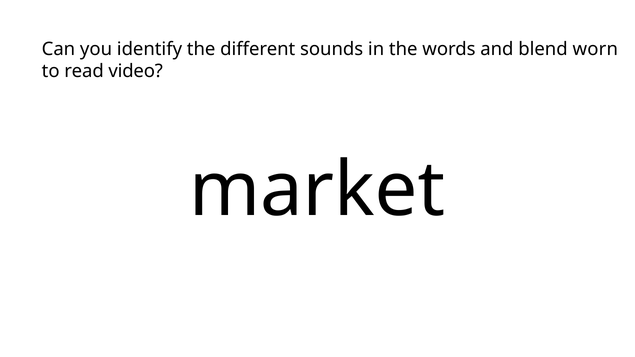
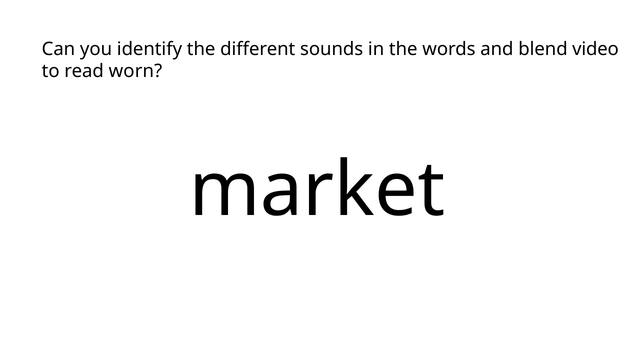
worn: worn -> video
video: video -> worn
